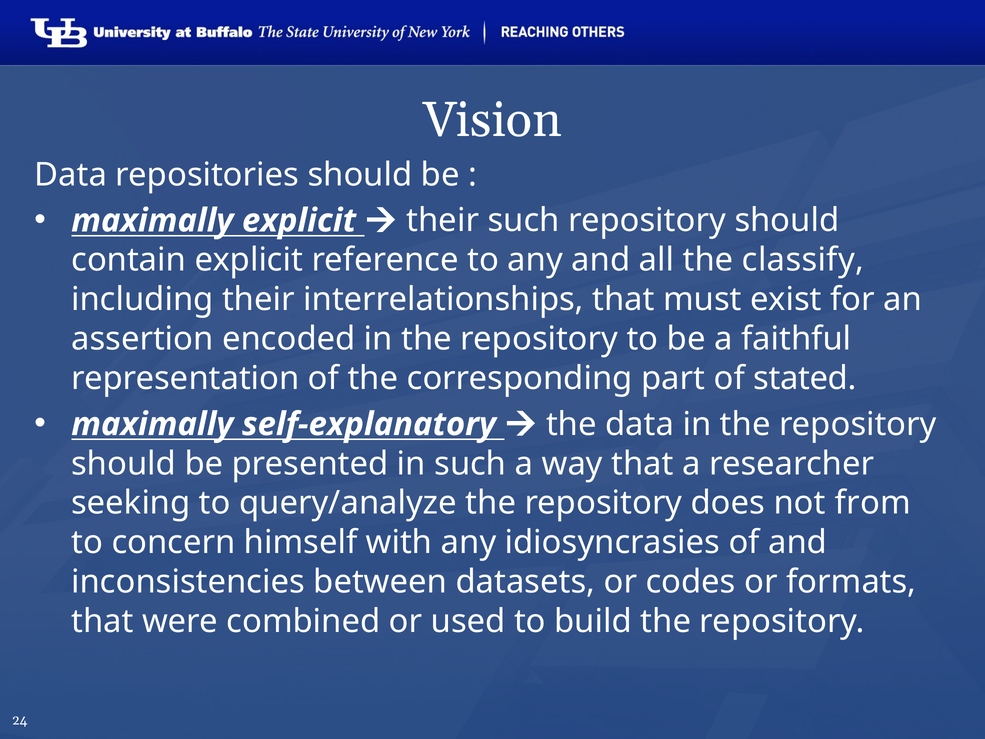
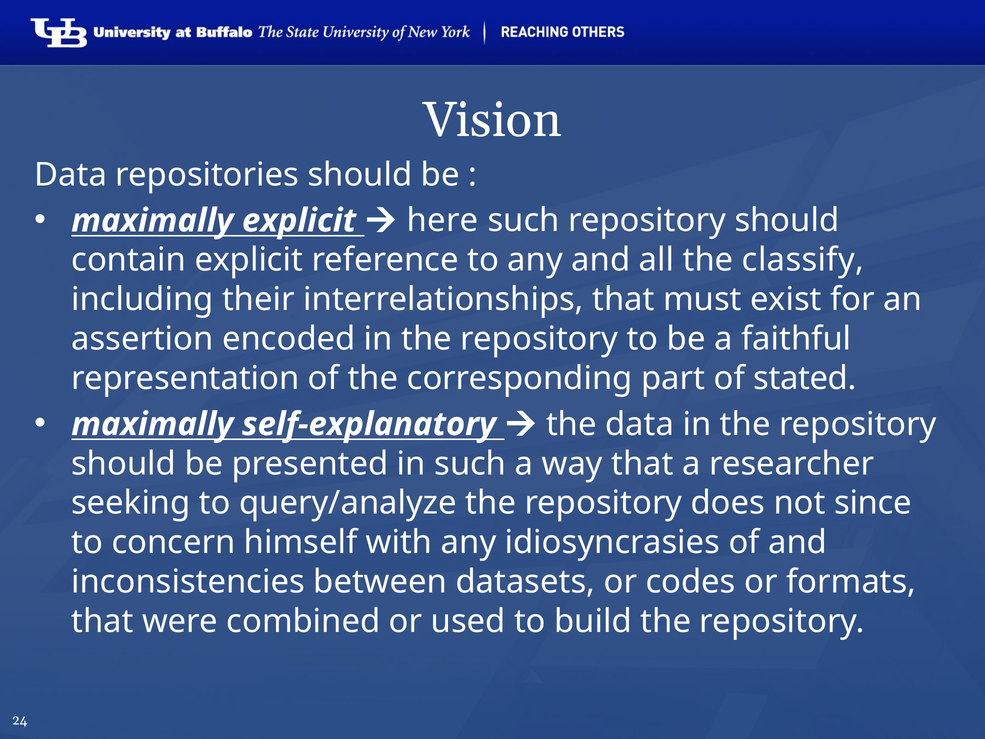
their at (443, 221): their -> here
from: from -> since
